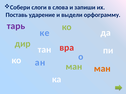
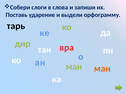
тарь colour: purple -> black
